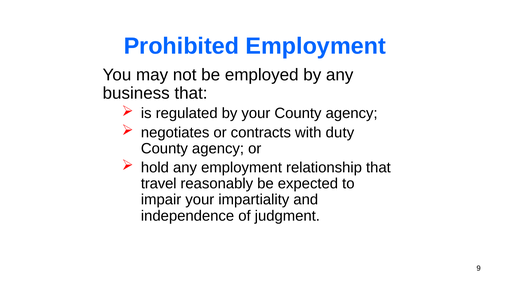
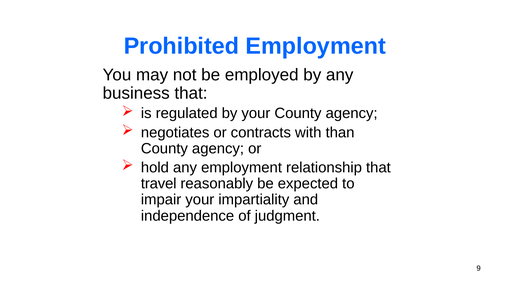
duty: duty -> than
